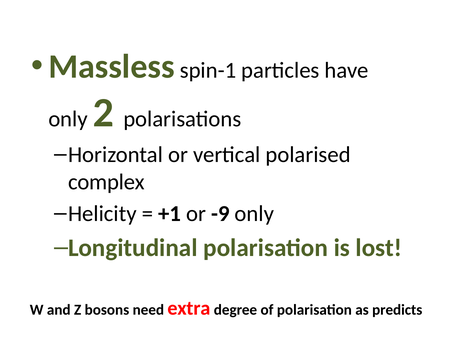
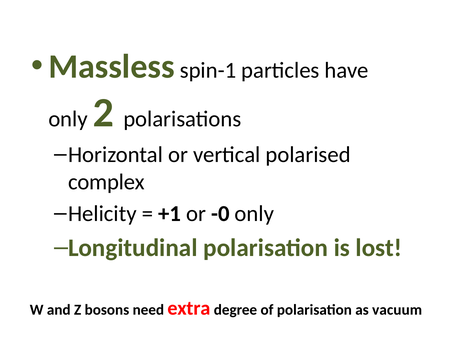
-9: -9 -> -0
predicts: predicts -> vacuum
